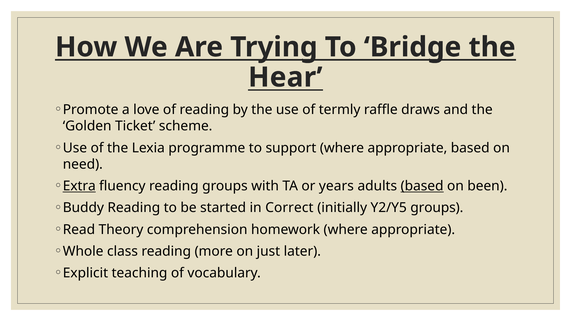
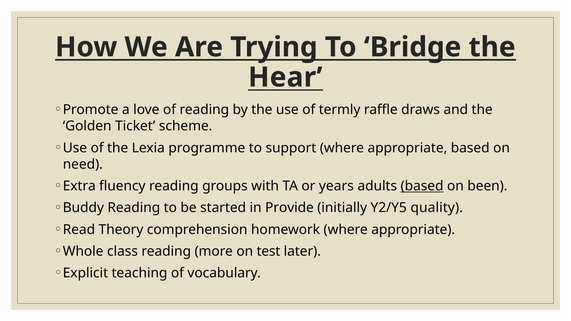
Extra underline: present -> none
Correct: Correct -> Provide
Y2/Y5 groups: groups -> quality
just: just -> test
